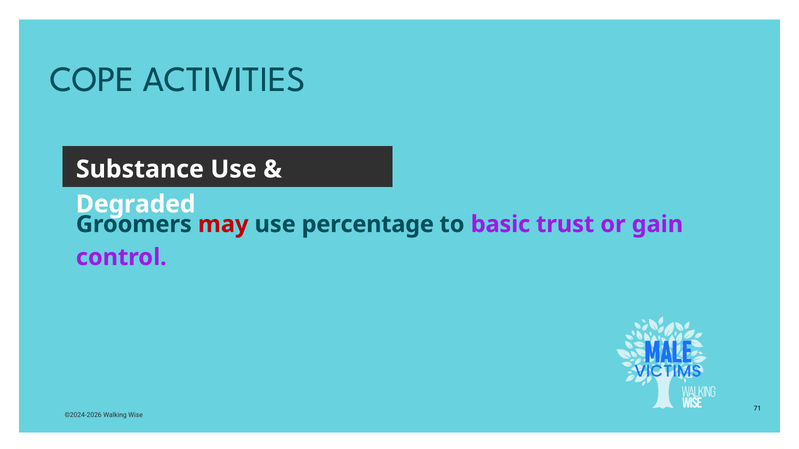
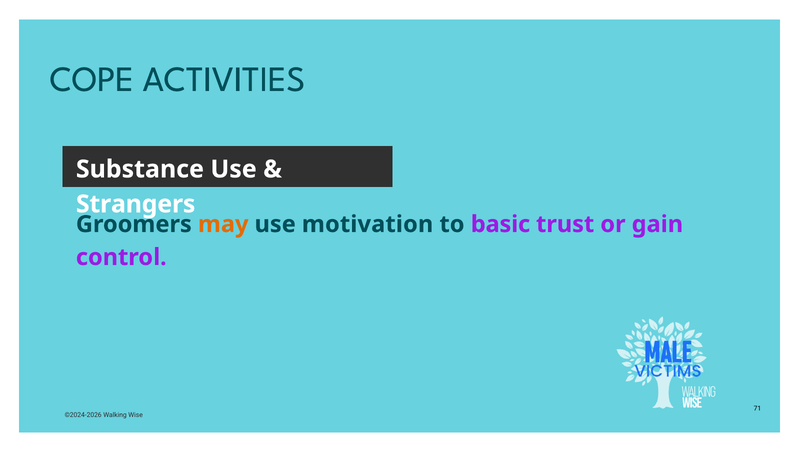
Degraded: Degraded -> Strangers
may colour: red -> orange
percentage: percentage -> motivation
